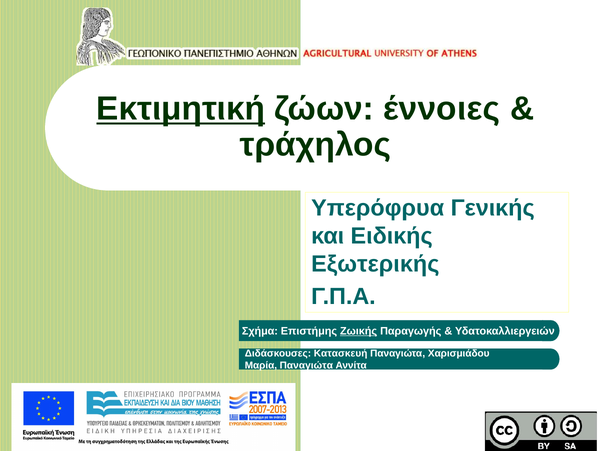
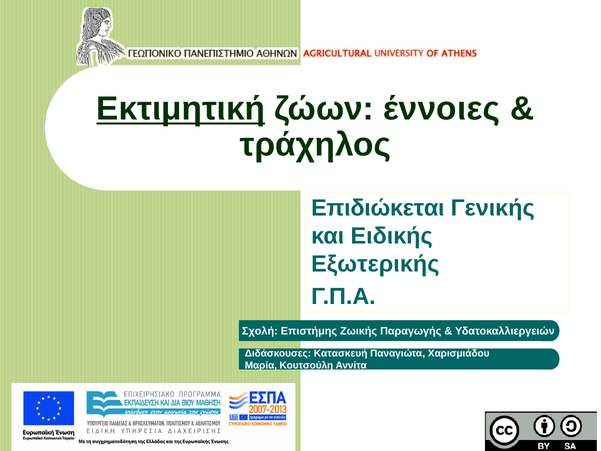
Υπερόφρυα: Υπερόφρυα -> Επιδιώκεται
Σχήμα: Σχήμα -> Σχολή
Ζωικής underline: present -> none
Μαρία Παναγιώτα: Παναγιώτα -> Κουτσούλη
